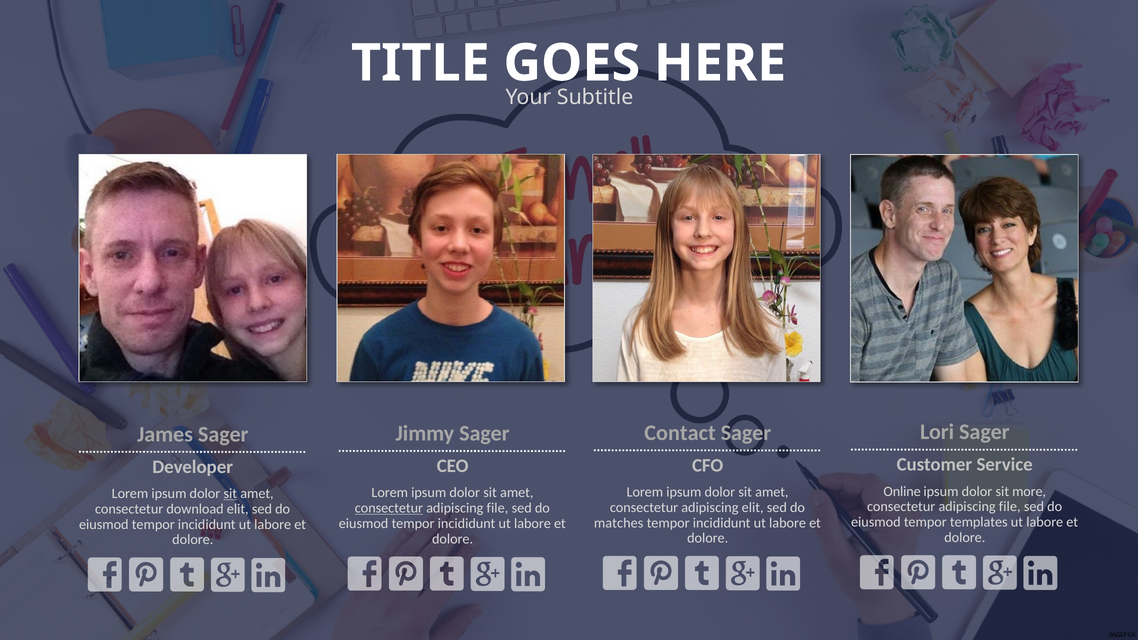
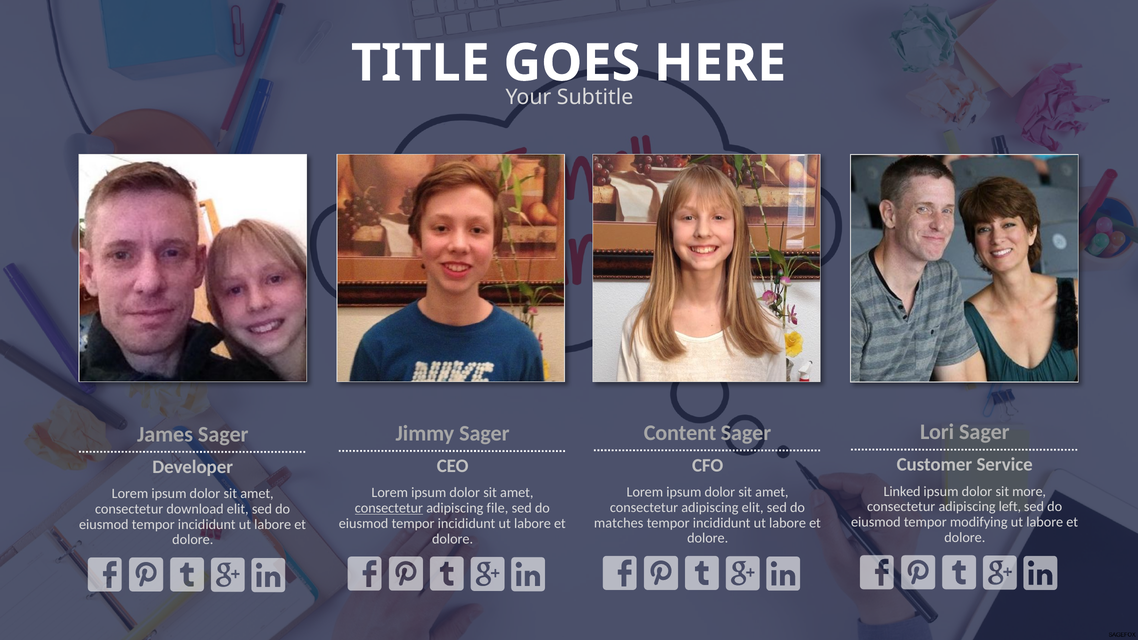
Contact: Contact -> Content
Online: Online -> Linked
sit at (230, 494) underline: present -> none
file at (1010, 507): file -> left
templates: templates -> modifying
